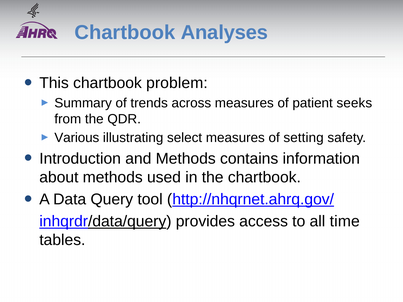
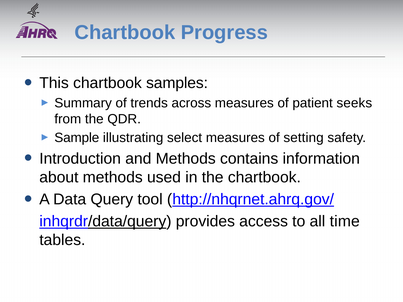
Analyses: Analyses -> Progress
problem: problem -> samples
Various: Various -> Sample
